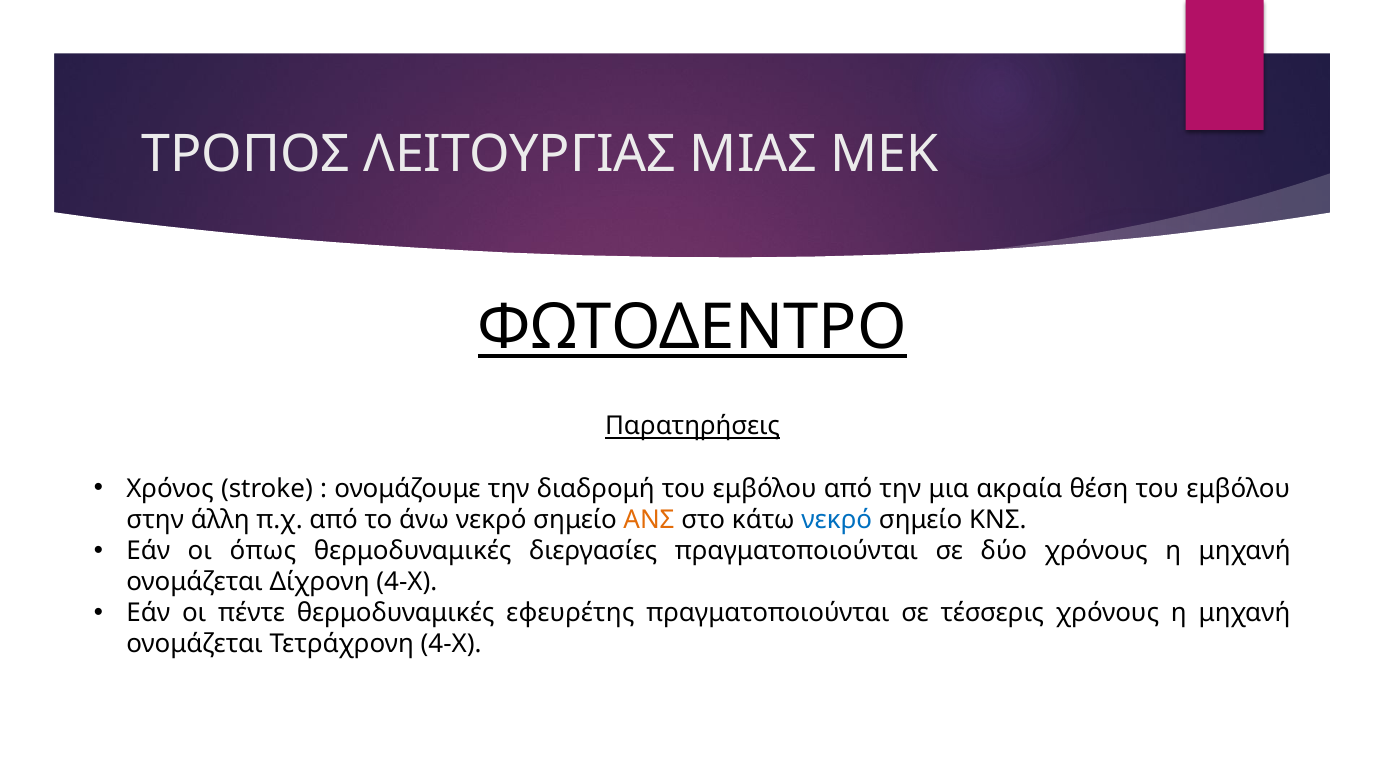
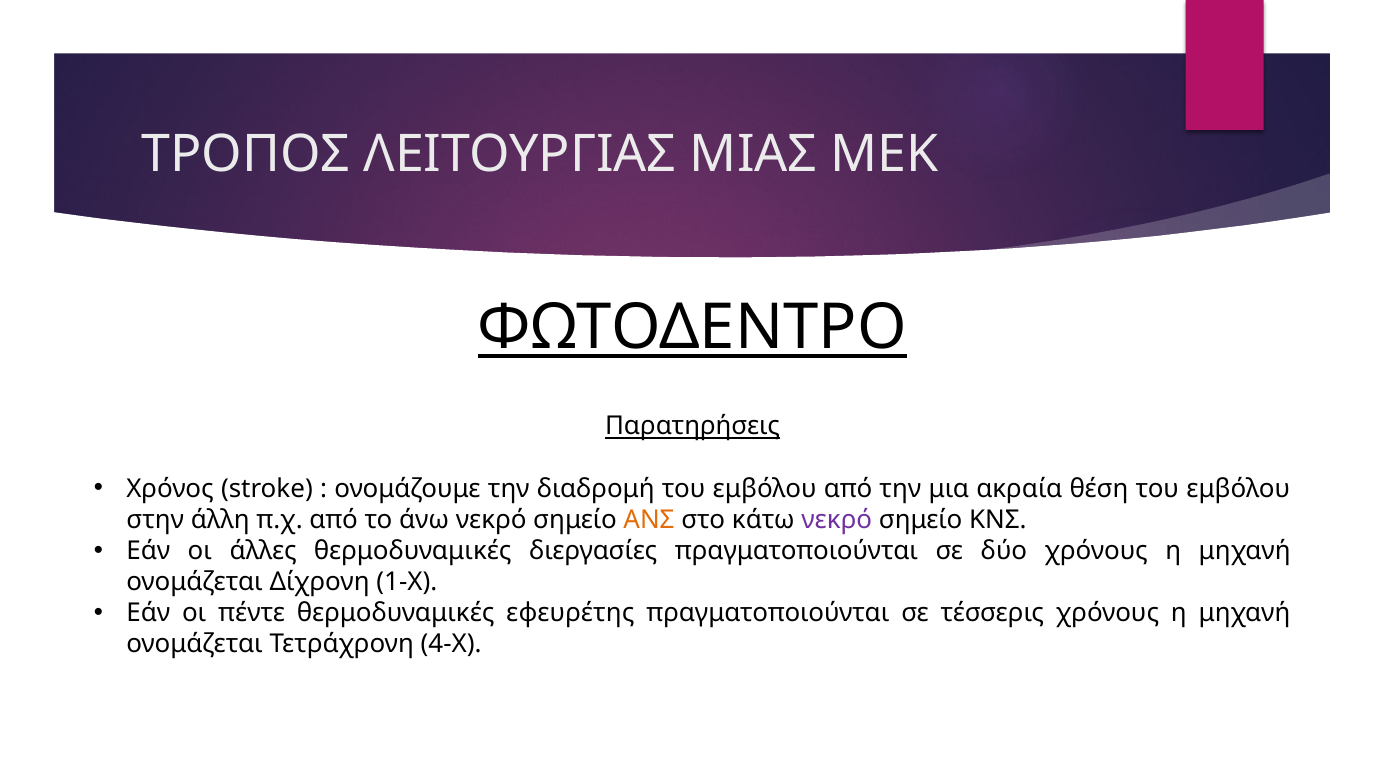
νεκρό at (837, 520) colour: blue -> purple
όπως: όπως -> άλλες
Δίχρονη 4-Χ: 4-Χ -> 1-Χ
